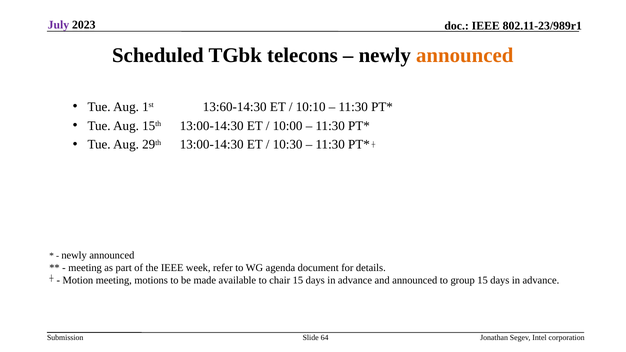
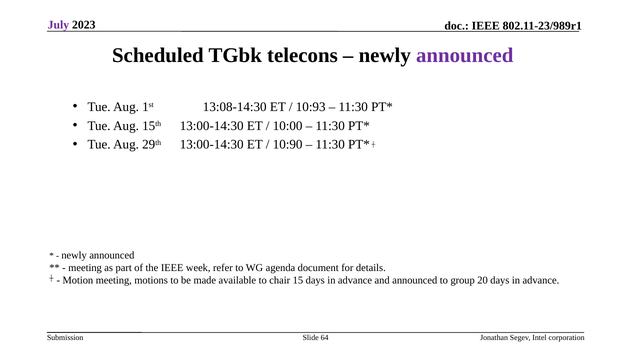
announced at (465, 55) colour: orange -> purple
13:60-14:30: 13:60-14:30 -> 13:08-14:30
10:10: 10:10 -> 10:93
10:30: 10:30 -> 10:90
group 15: 15 -> 20
